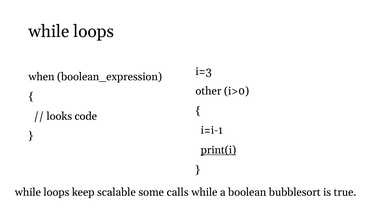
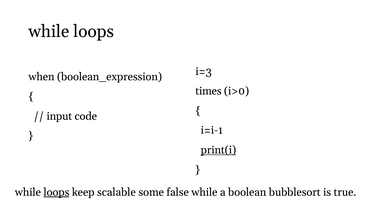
other: other -> times
looks: looks -> input
loops at (56, 192) underline: none -> present
calls: calls -> false
